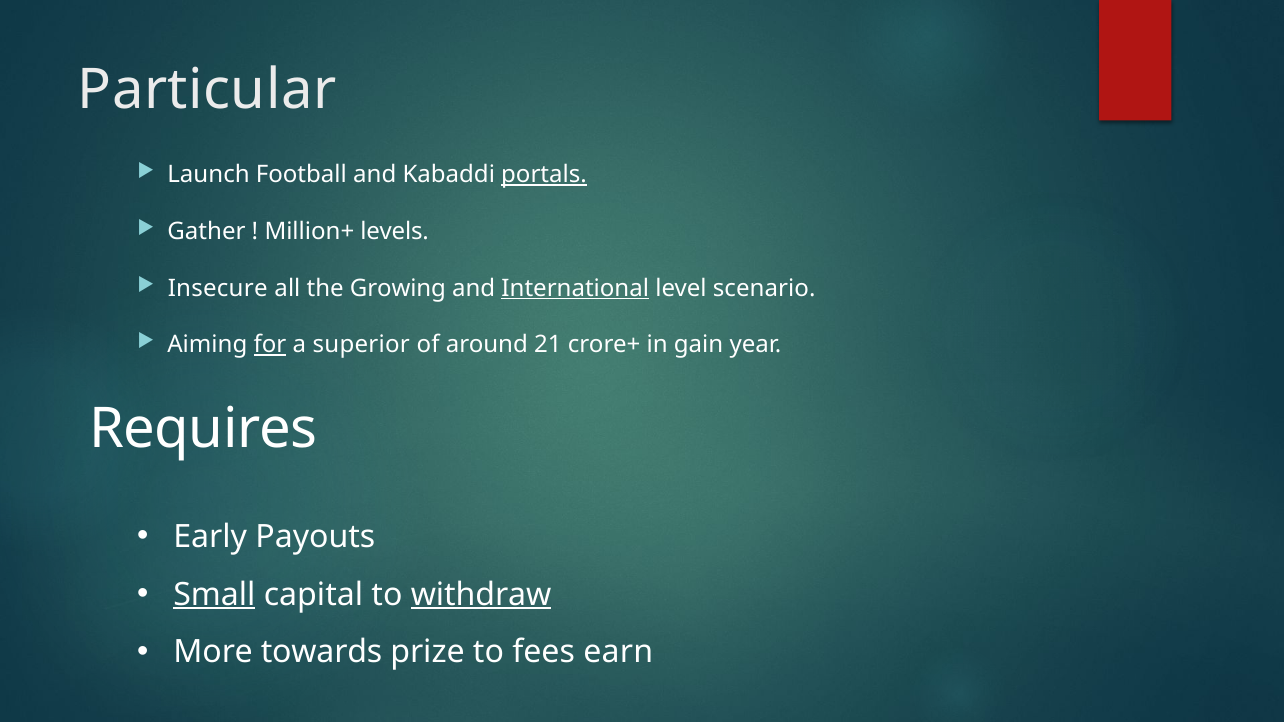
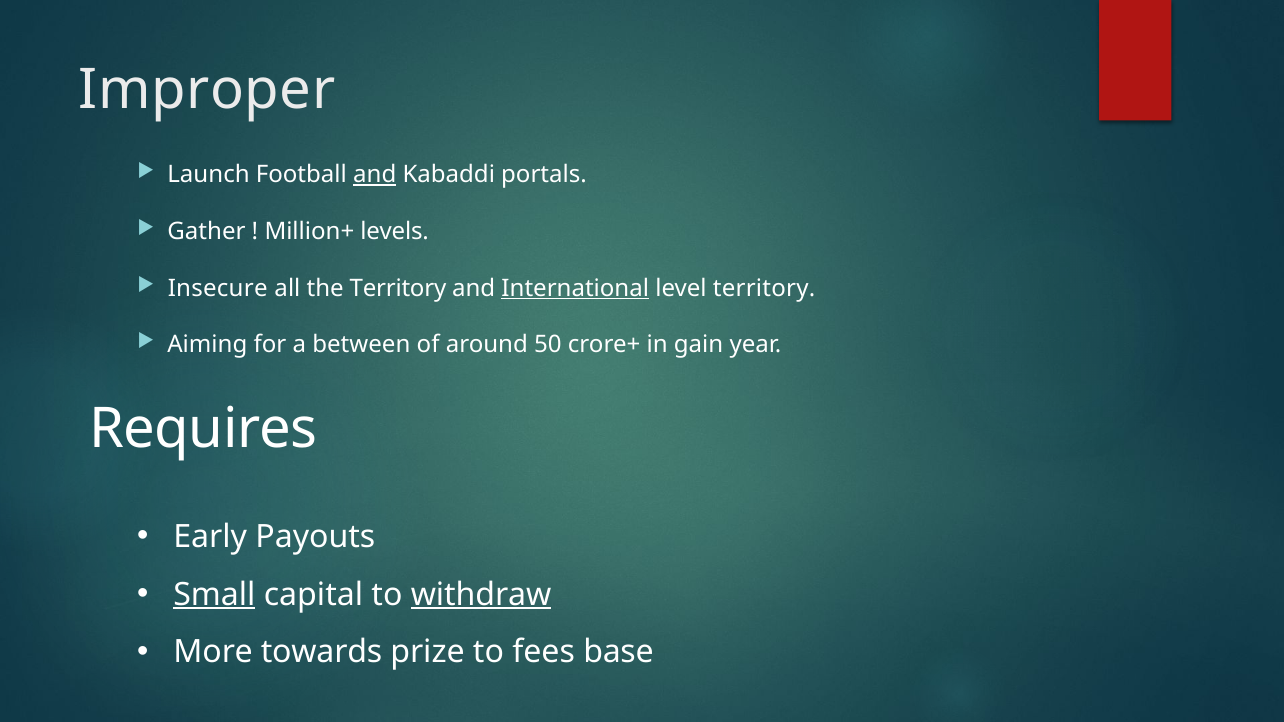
Particular: Particular -> Improper
and at (375, 175) underline: none -> present
portals underline: present -> none
the Growing: Growing -> Territory
level scenario: scenario -> territory
for underline: present -> none
superior: superior -> between
21: 21 -> 50
earn: earn -> base
